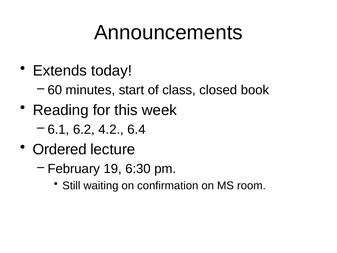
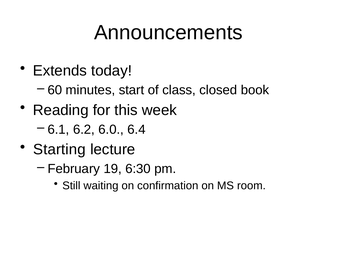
4.2: 4.2 -> 6.0
Ordered: Ordered -> Starting
